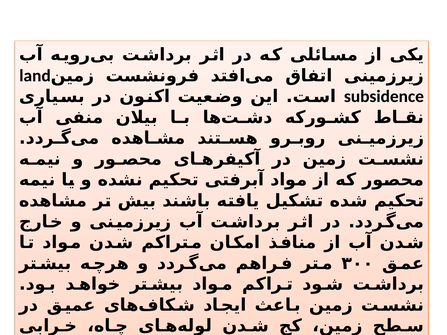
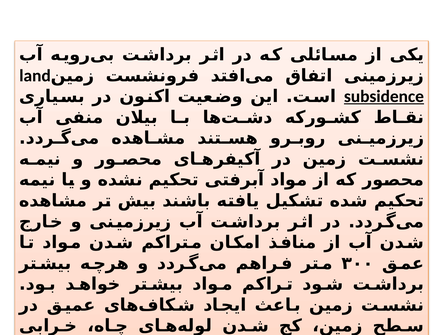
subsidence underline: none -> present
